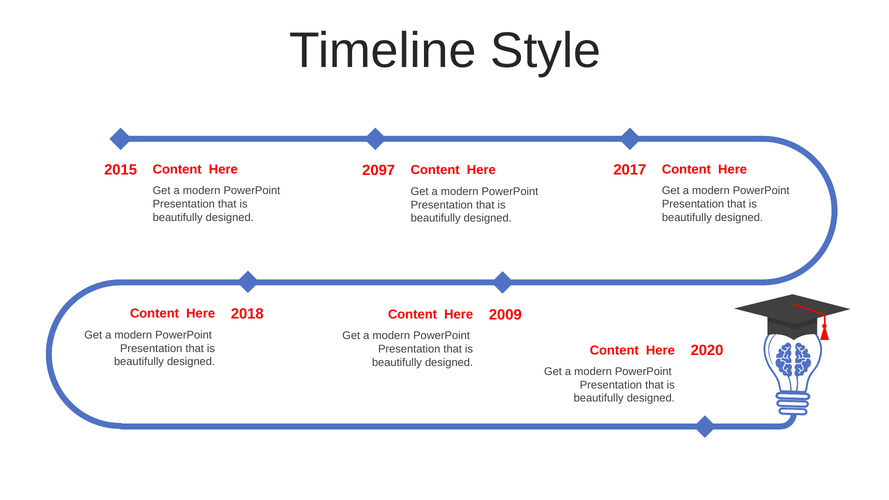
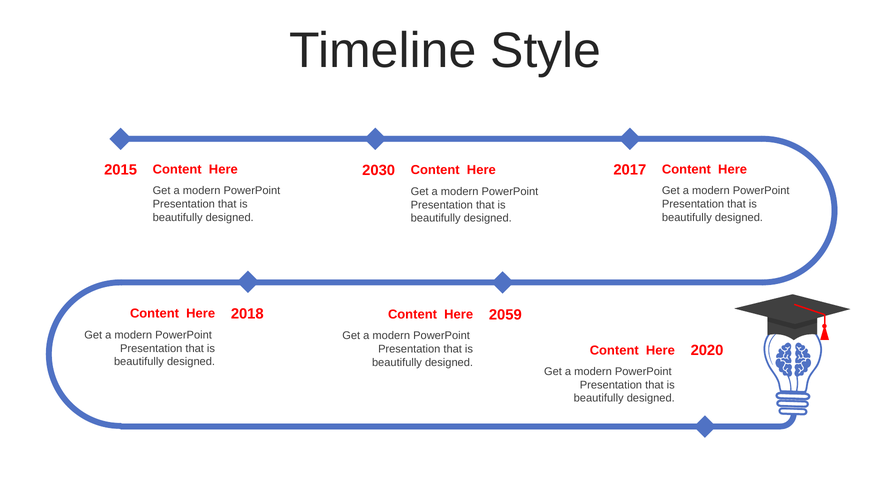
2097: 2097 -> 2030
2009: 2009 -> 2059
